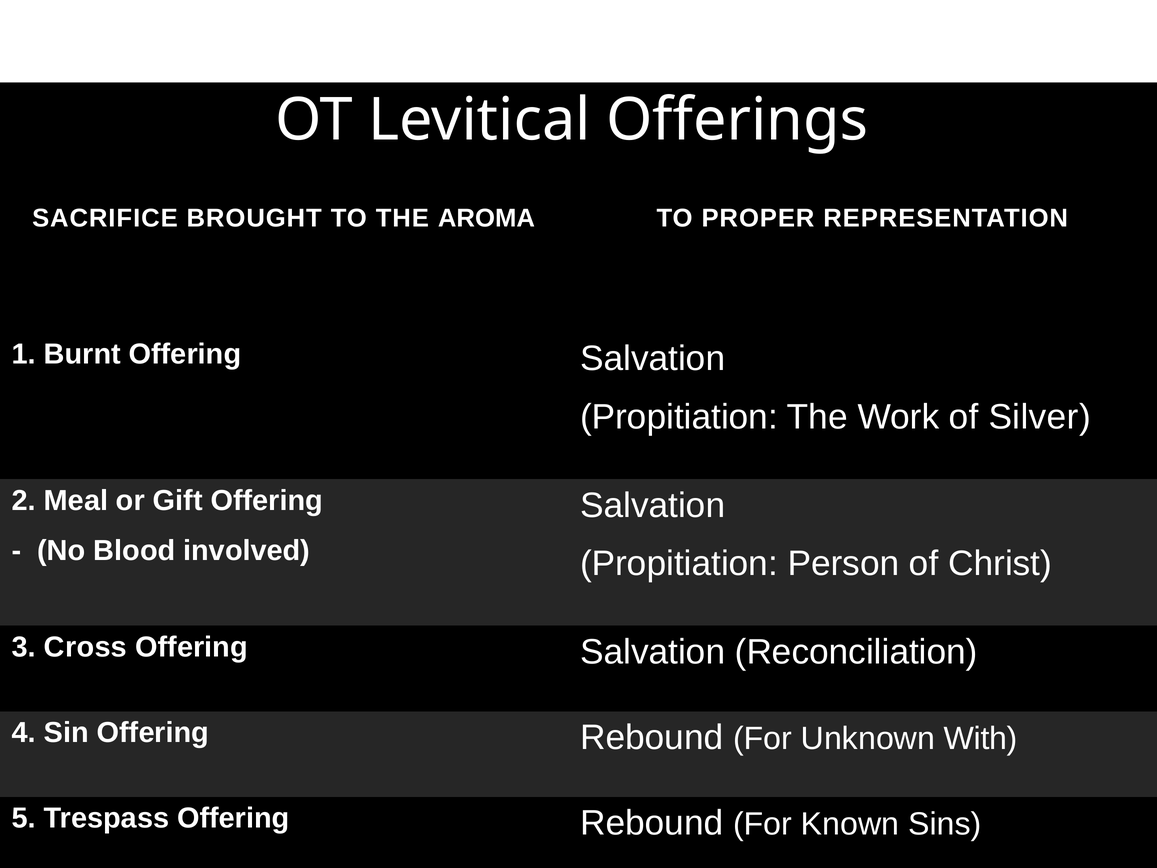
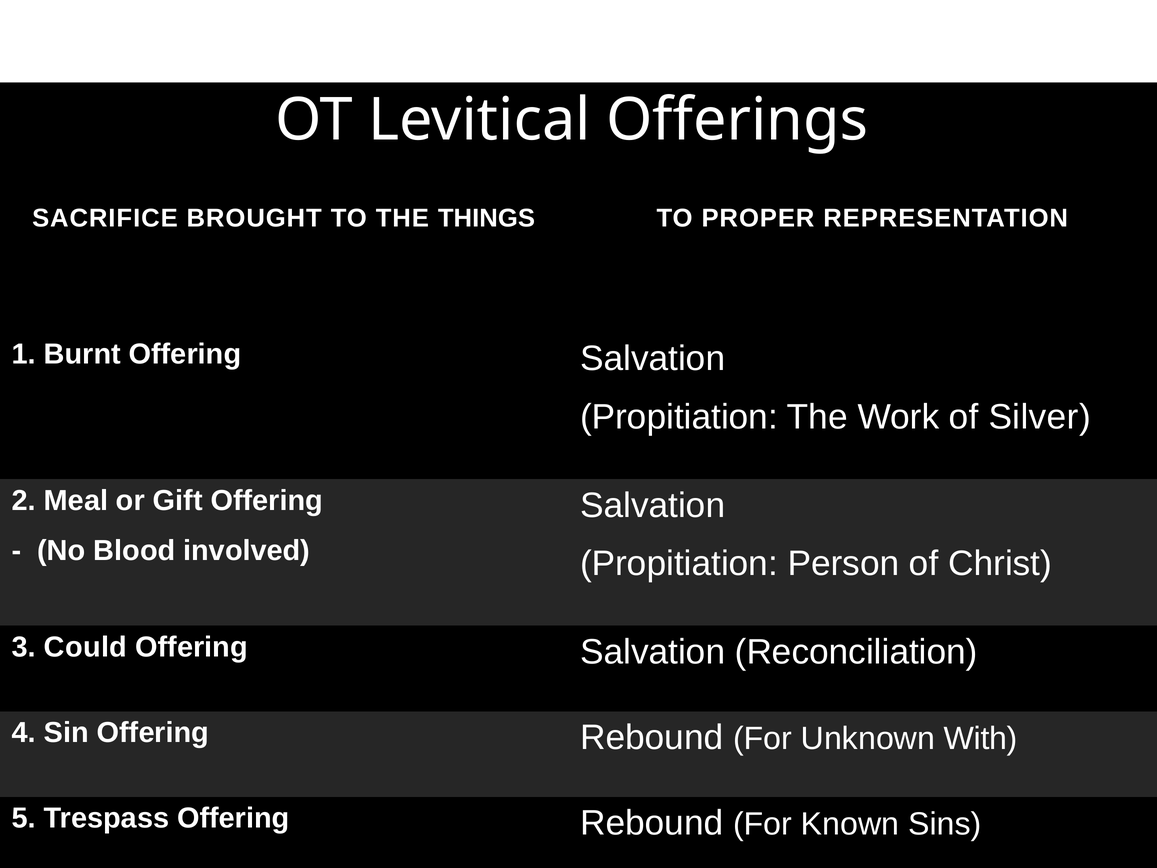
AROMA: AROMA -> THINGS
Cross: Cross -> Could
